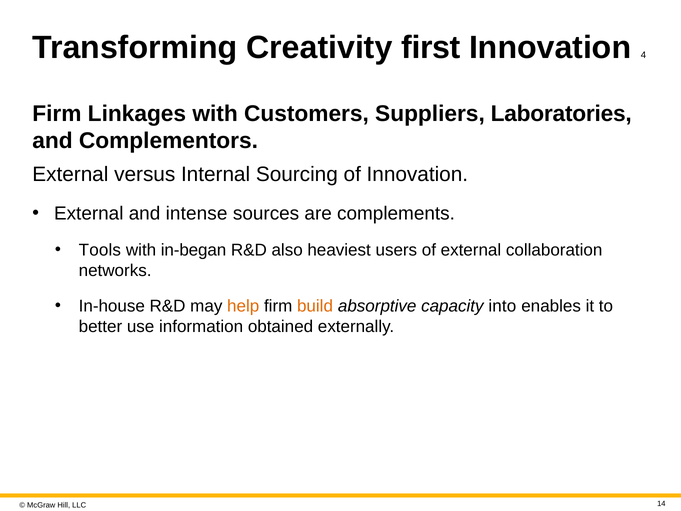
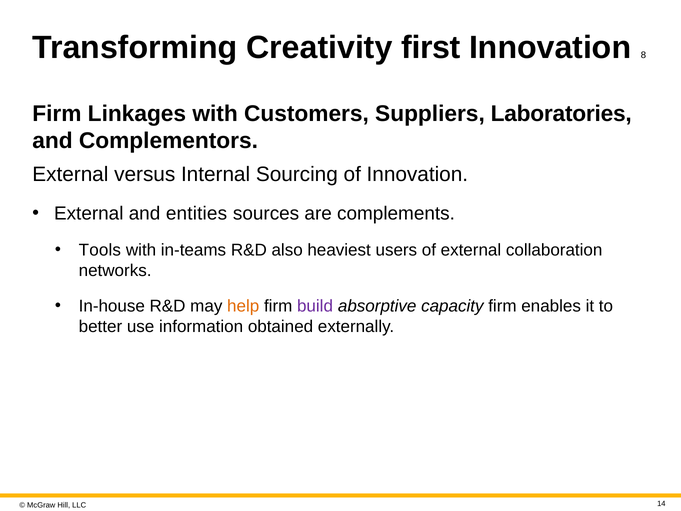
4: 4 -> 8
intense: intense -> entities
in-began: in-began -> in-teams
build colour: orange -> purple
capacity into: into -> firm
